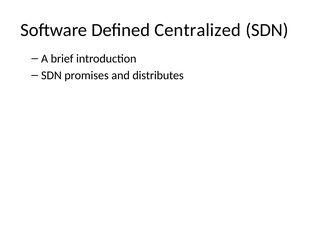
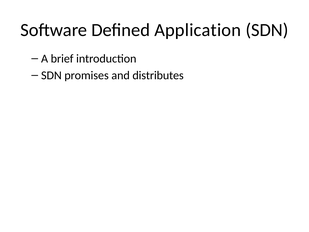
Centralized: Centralized -> Application
